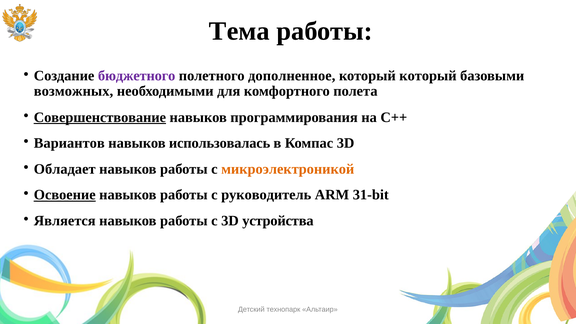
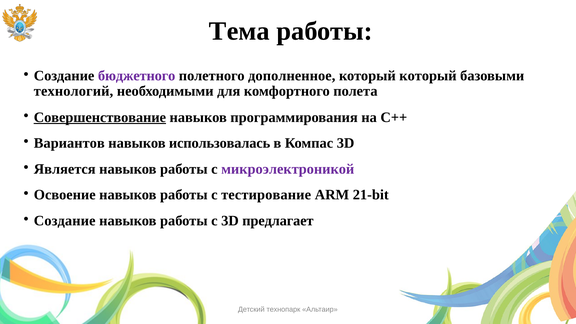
возможных: возможных -> технологий
Обладает: Обладает -> Является
микроэлектроникой colour: orange -> purple
Освоение underline: present -> none
руководитель: руководитель -> тестирование
31-bit: 31-bit -> 21-bit
Является at (65, 221): Является -> Создание
устройства: устройства -> предлагает
